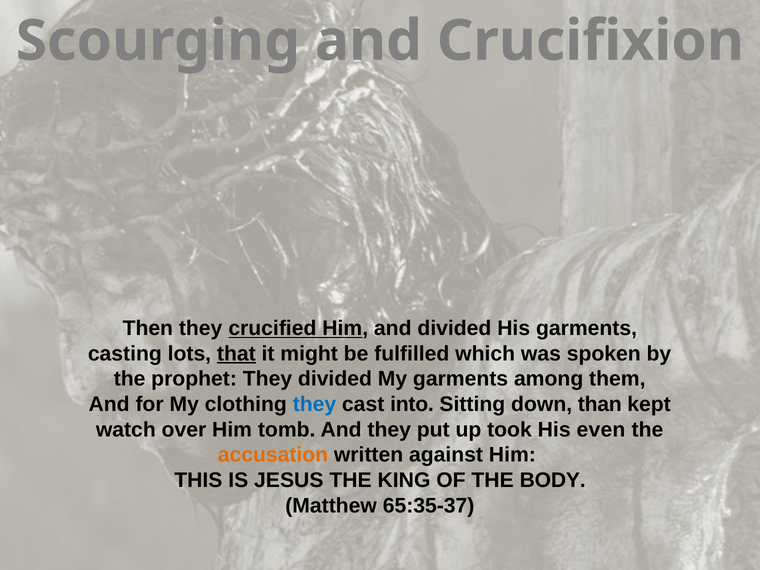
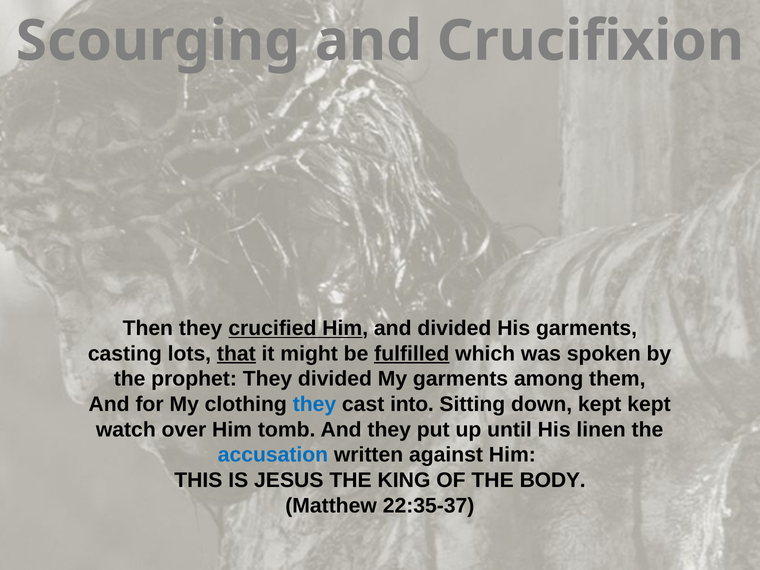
fulfilled underline: none -> present
down than: than -> kept
took: took -> until
even: even -> linen
accusation colour: orange -> blue
65:35-37: 65:35-37 -> 22:35-37
